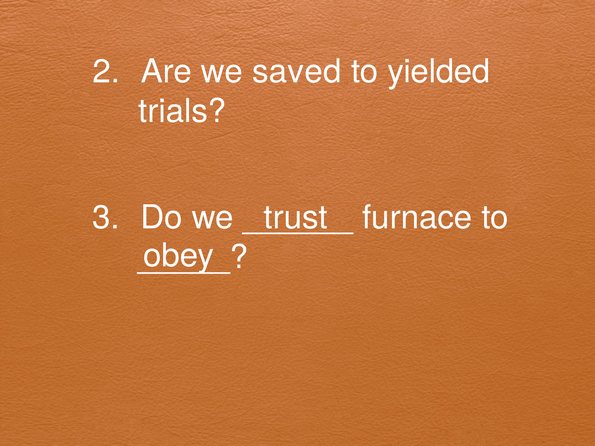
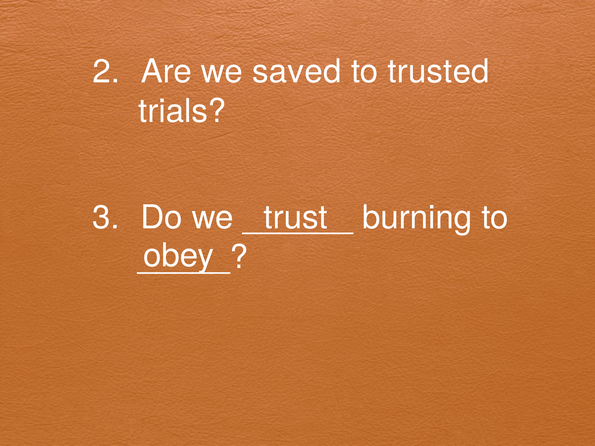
yielded: yielded -> trusted
furnace: furnace -> burning
